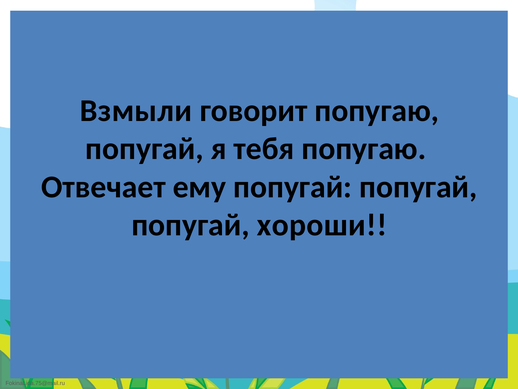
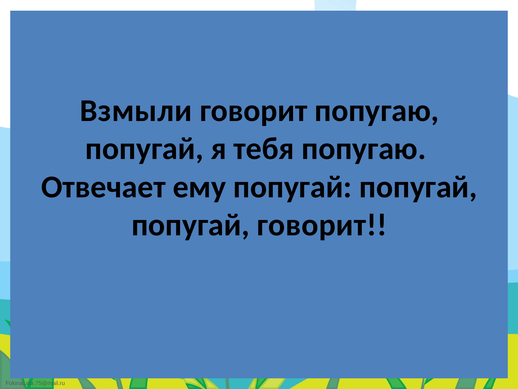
попугай хороши: хороши -> говорит
